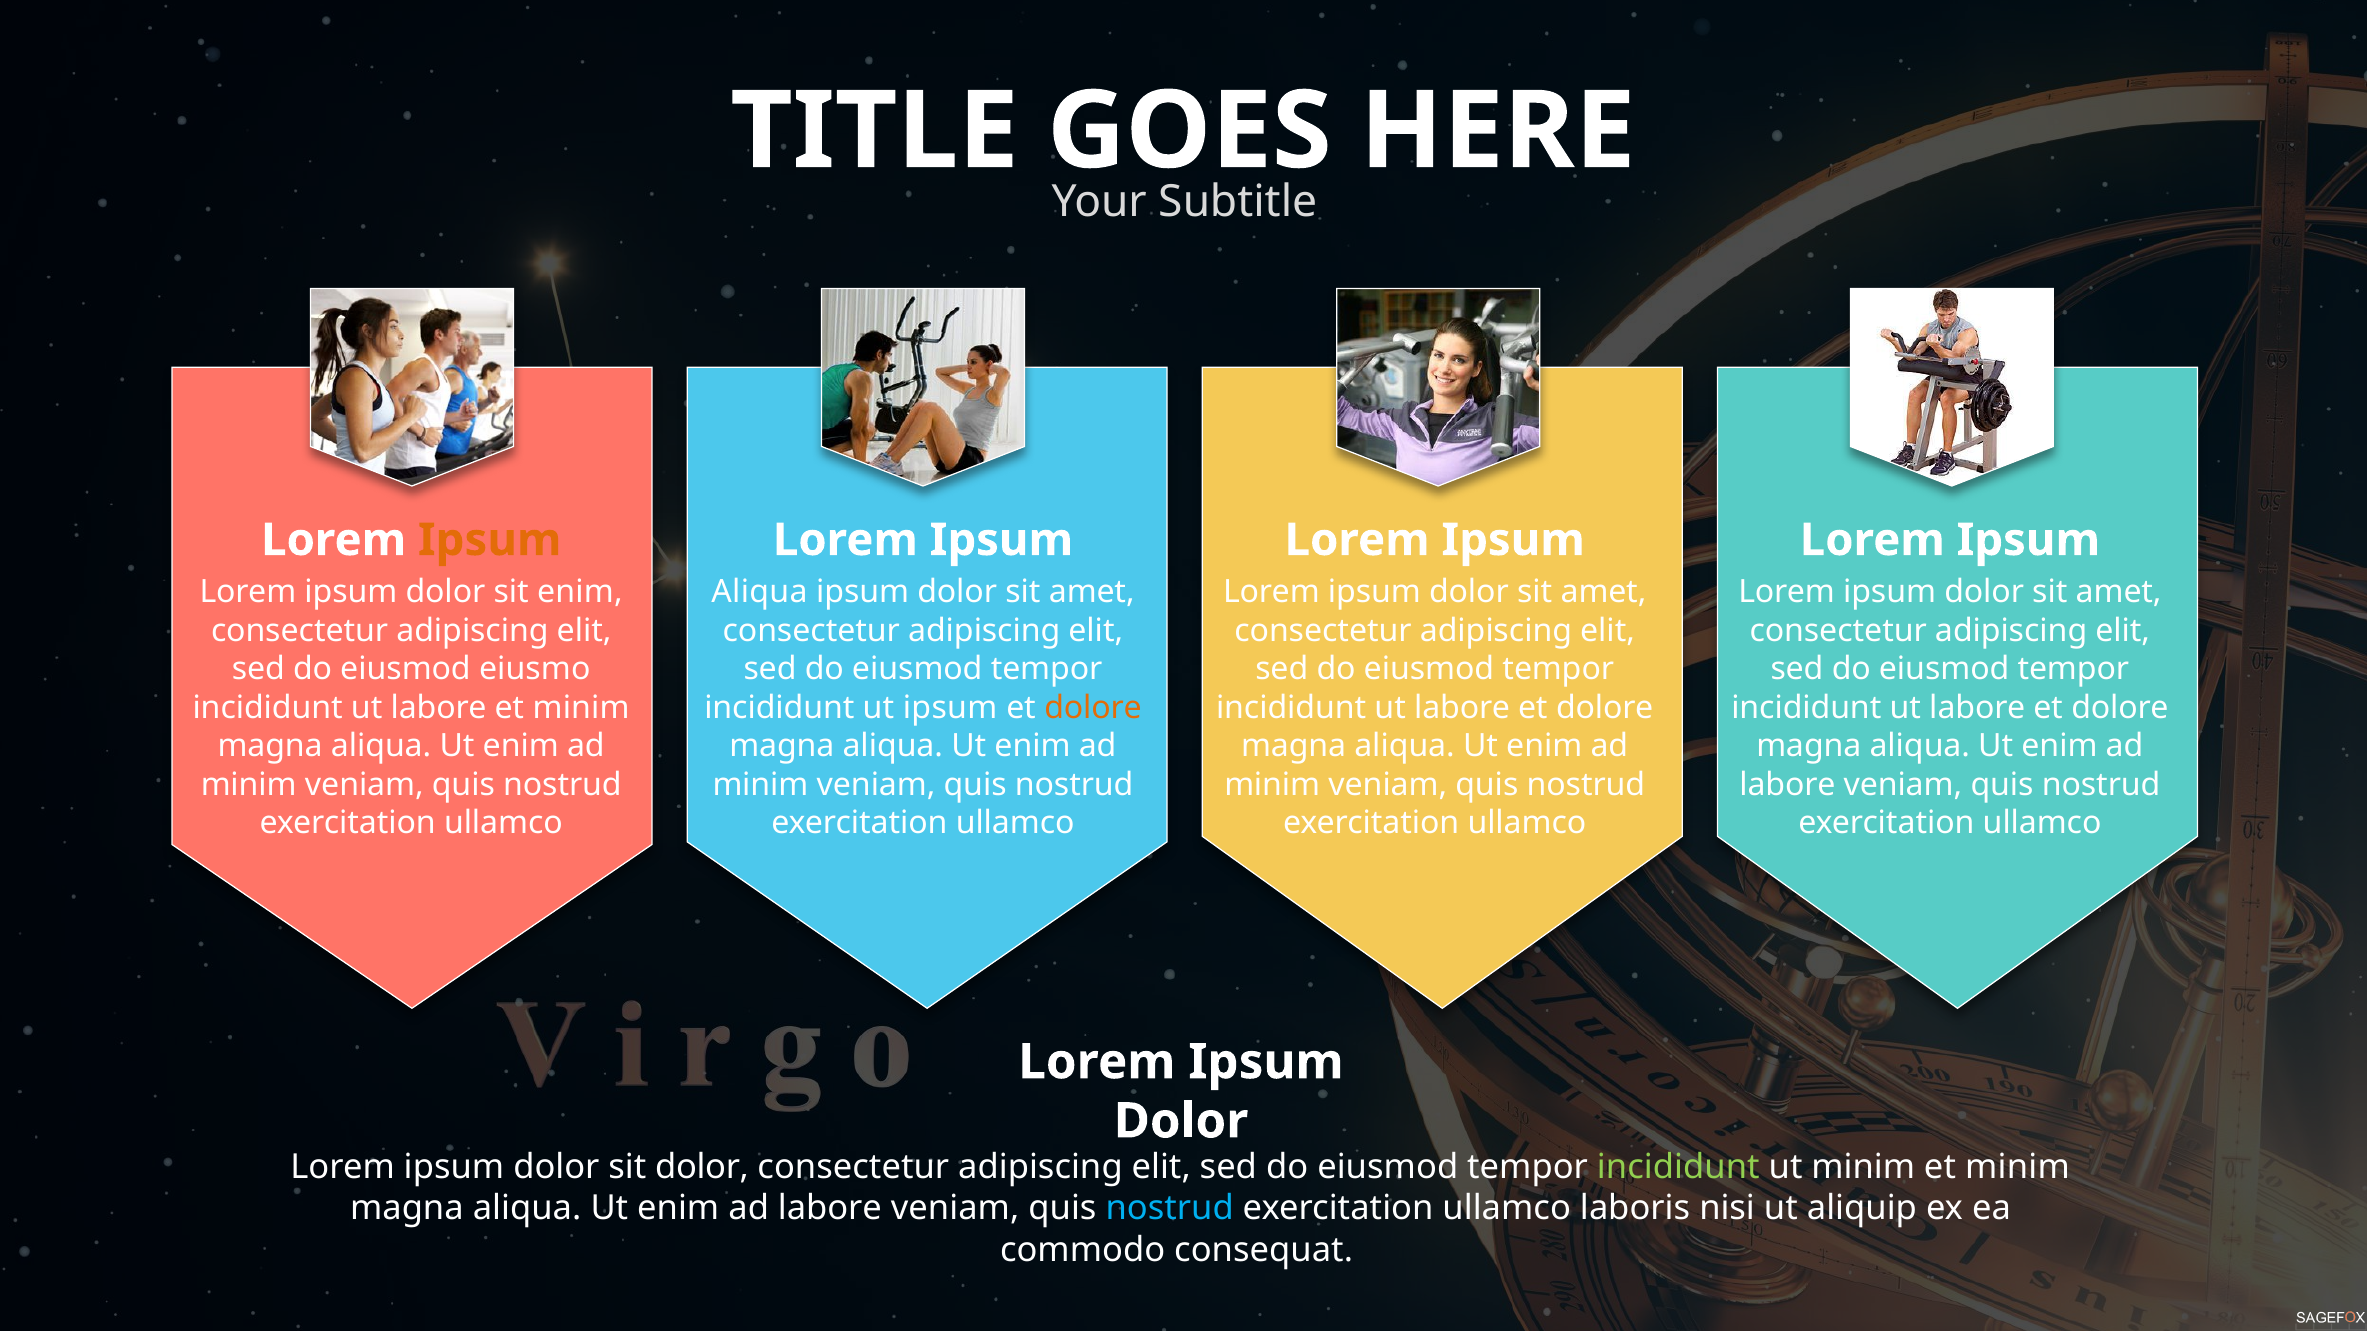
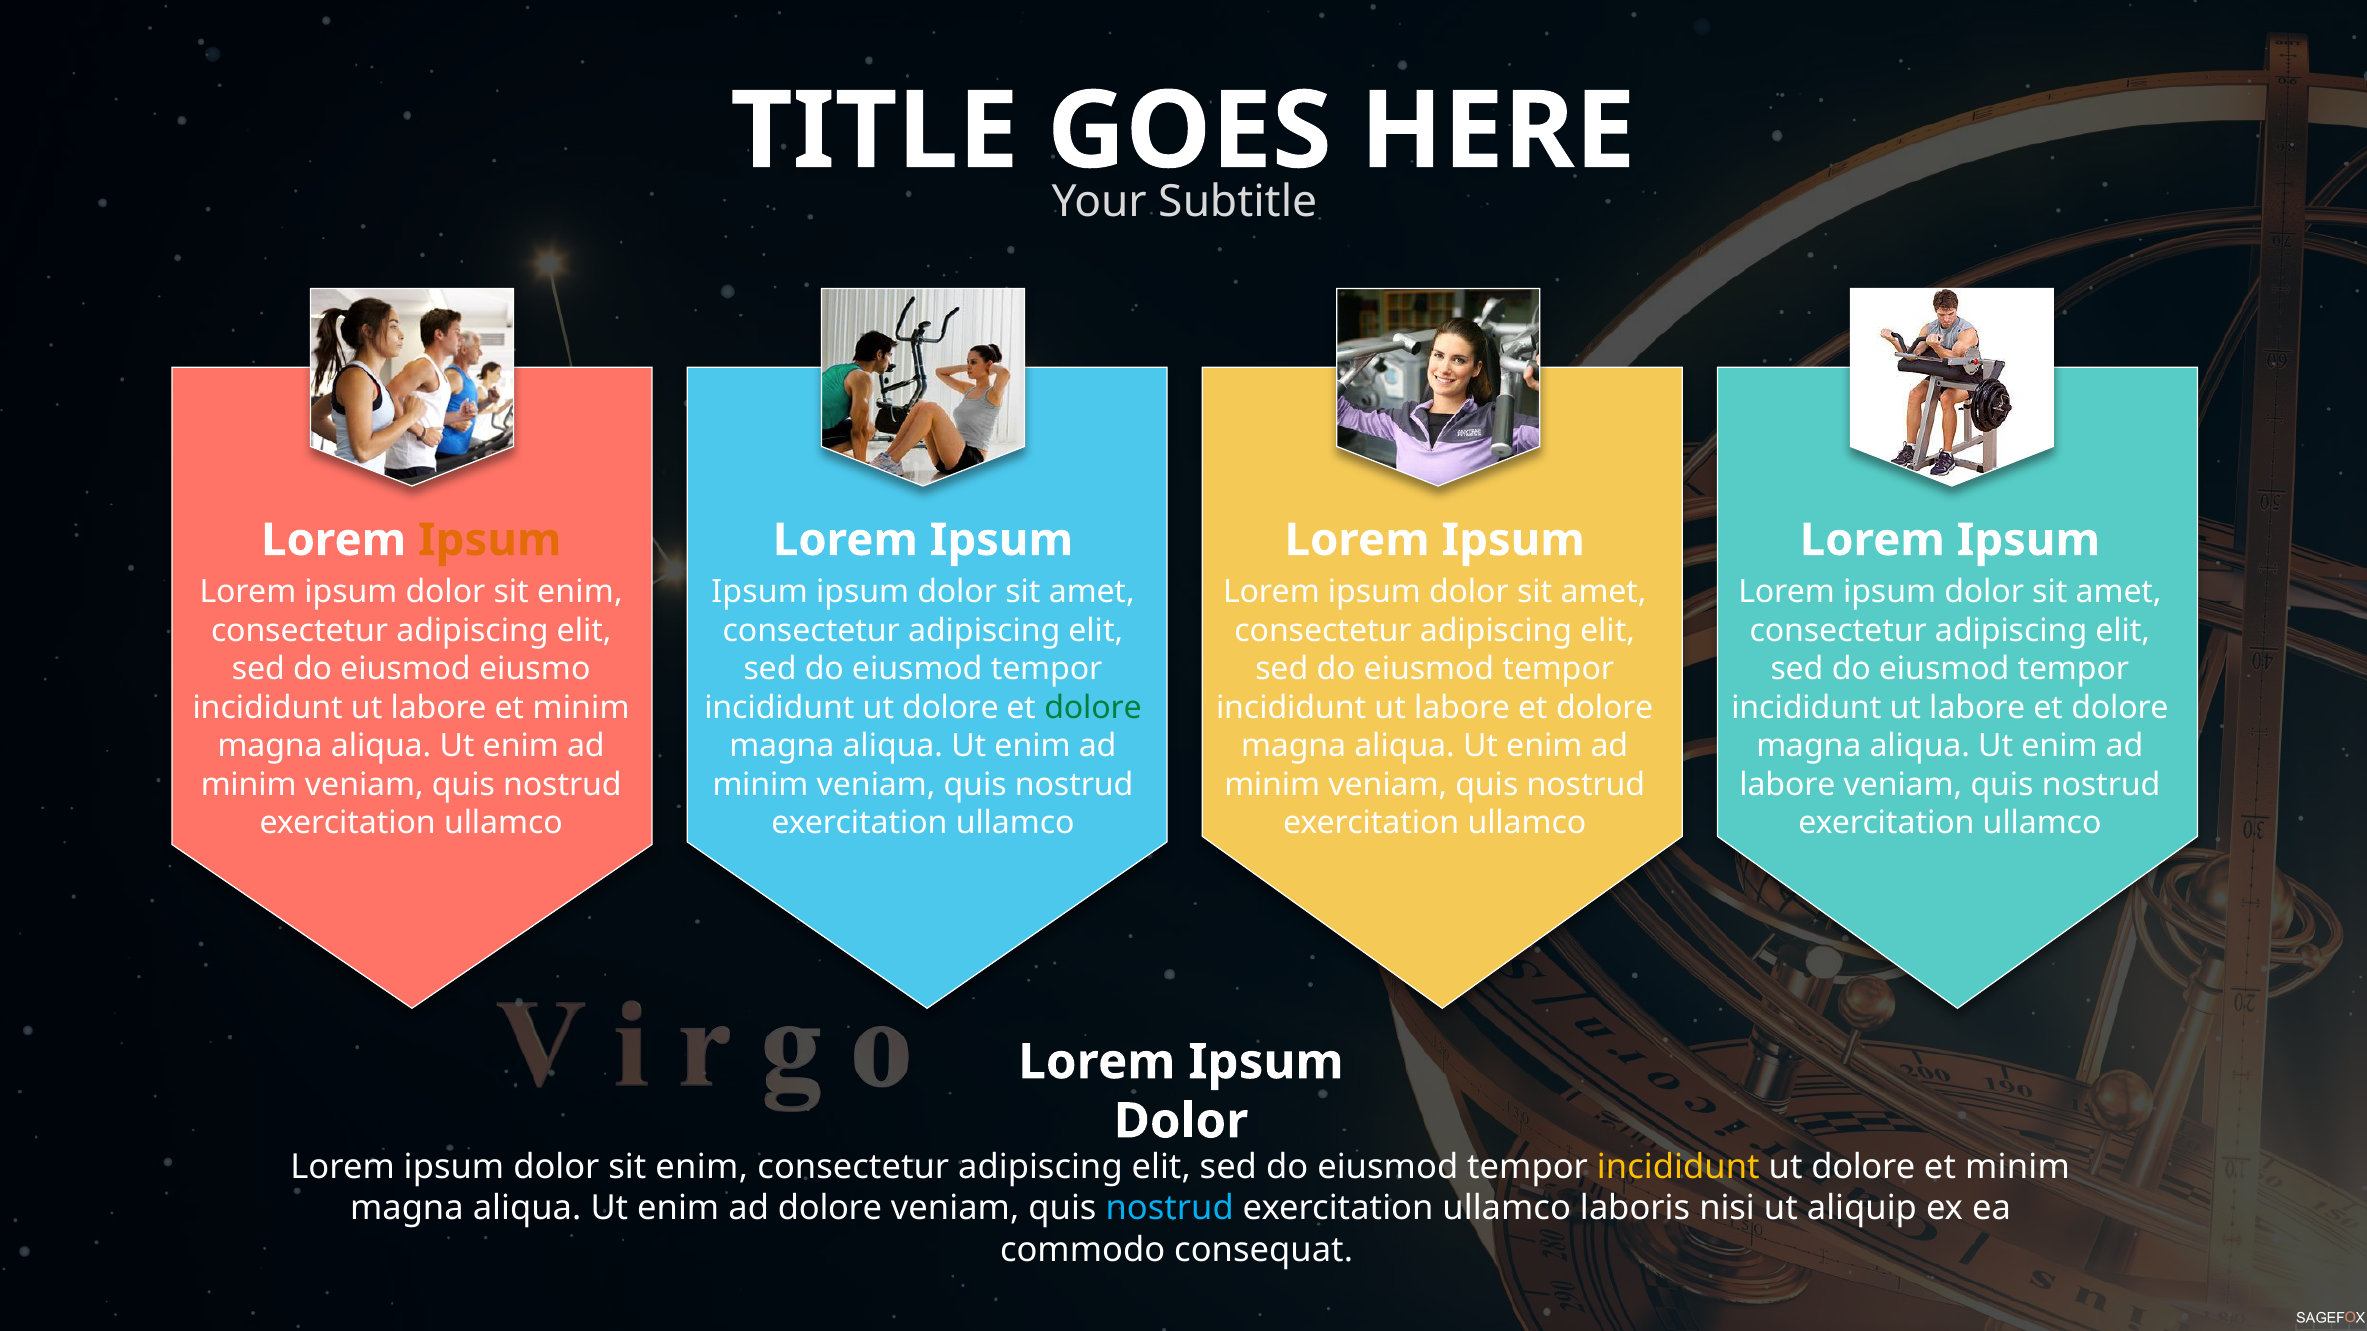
Aliqua at (760, 592): Aliqua -> Ipsum
ipsum at (950, 708): ipsum -> dolore
dolore at (1093, 708) colour: orange -> green
dolor at (702, 1167): dolor -> enim
incididunt at (1678, 1167) colour: light green -> yellow
minim at (1863, 1167): minim -> dolore
labore at (830, 1209): labore -> dolore
